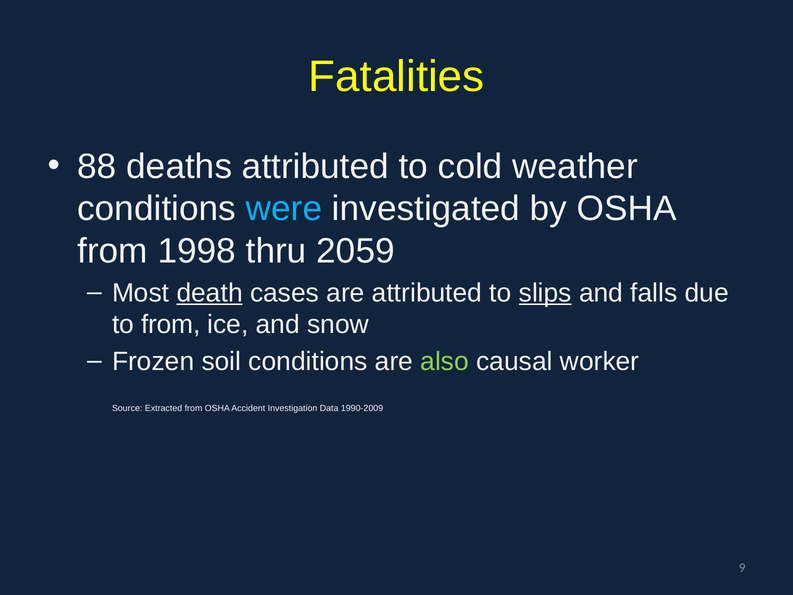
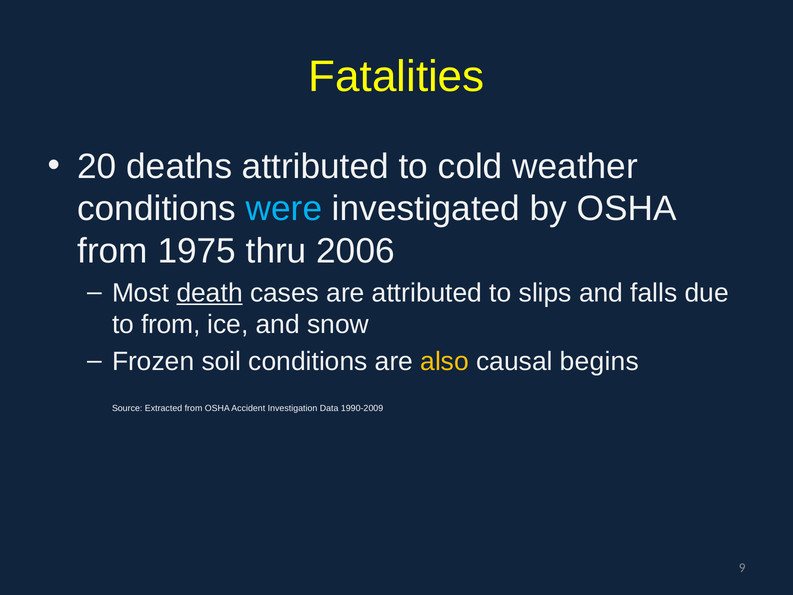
88: 88 -> 20
1998: 1998 -> 1975
2059: 2059 -> 2006
slips underline: present -> none
also colour: light green -> yellow
worker: worker -> begins
